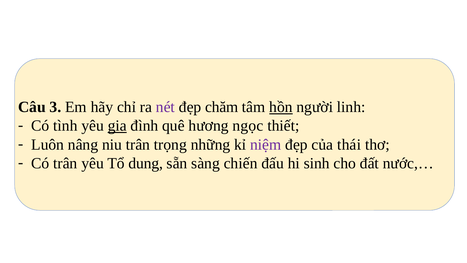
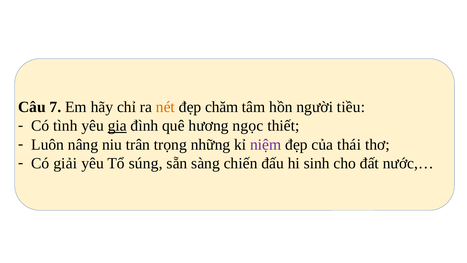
3: 3 -> 7
nét colour: purple -> orange
hồn underline: present -> none
linh: linh -> tiều
Có trân: trân -> giải
dung: dung -> súng
